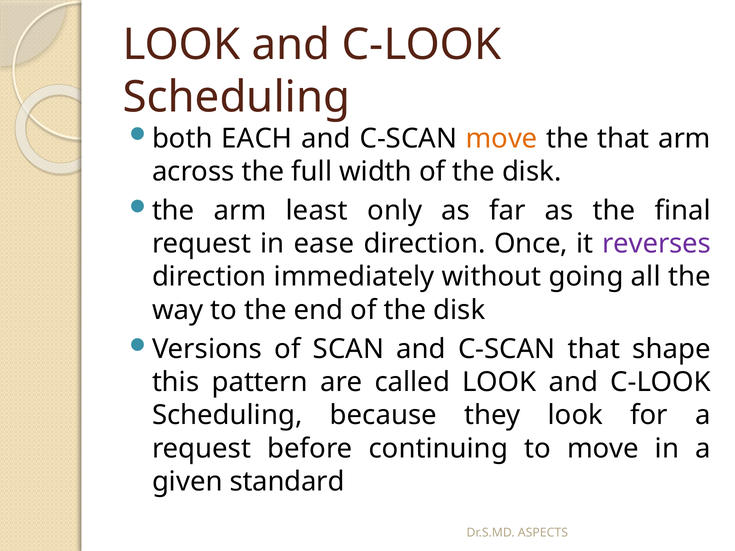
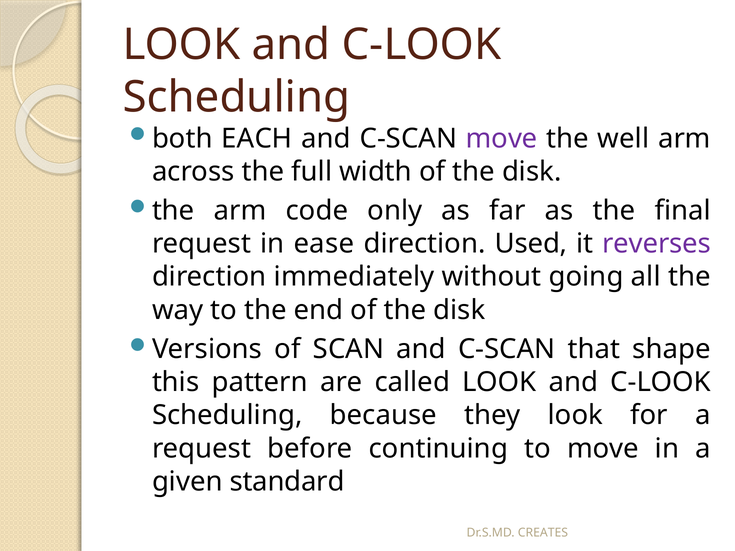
move at (502, 138) colour: orange -> purple
the that: that -> well
least: least -> code
Once: Once -> Used
ASPECTS: ASPECTS -> CREATES
